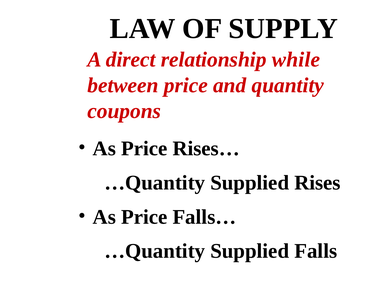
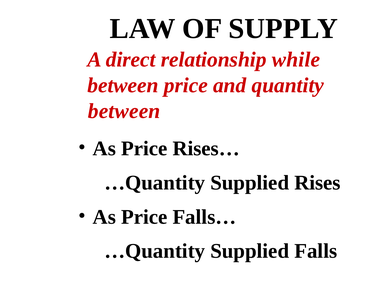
coupons at (124, 111): coupons -> between
